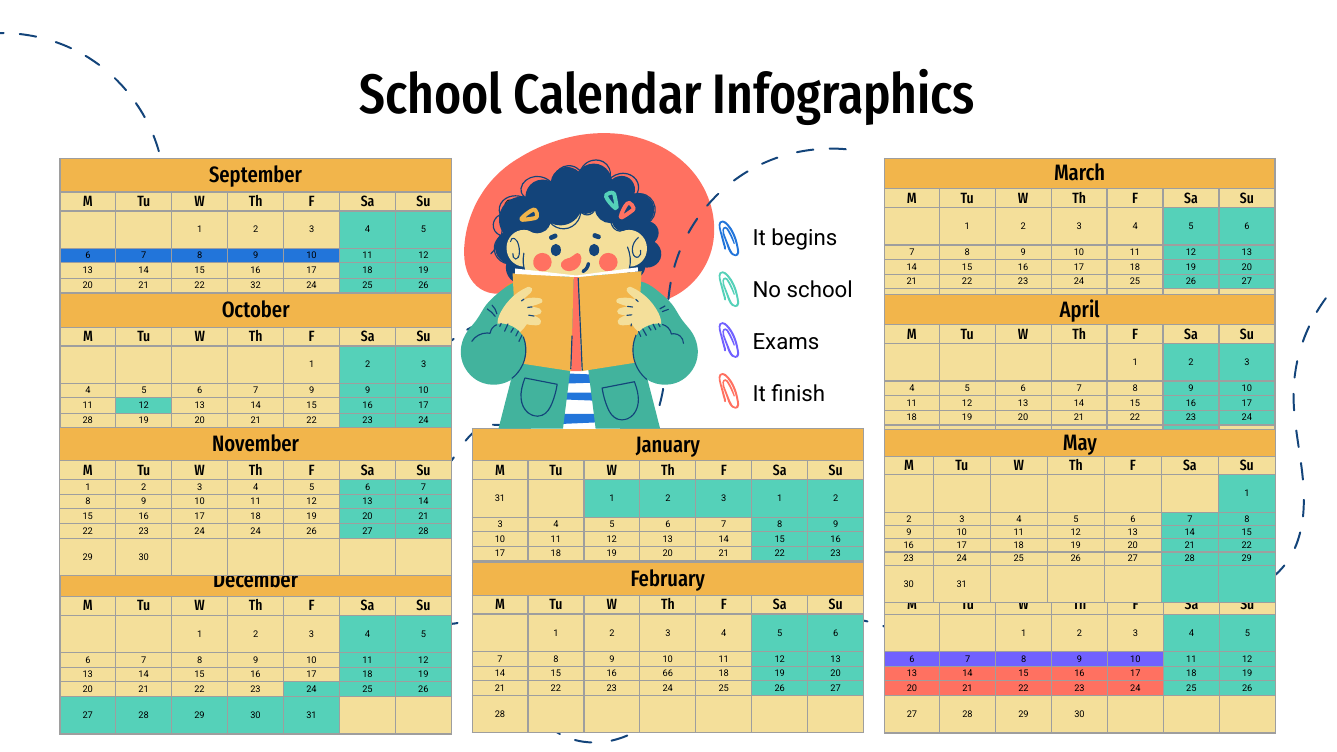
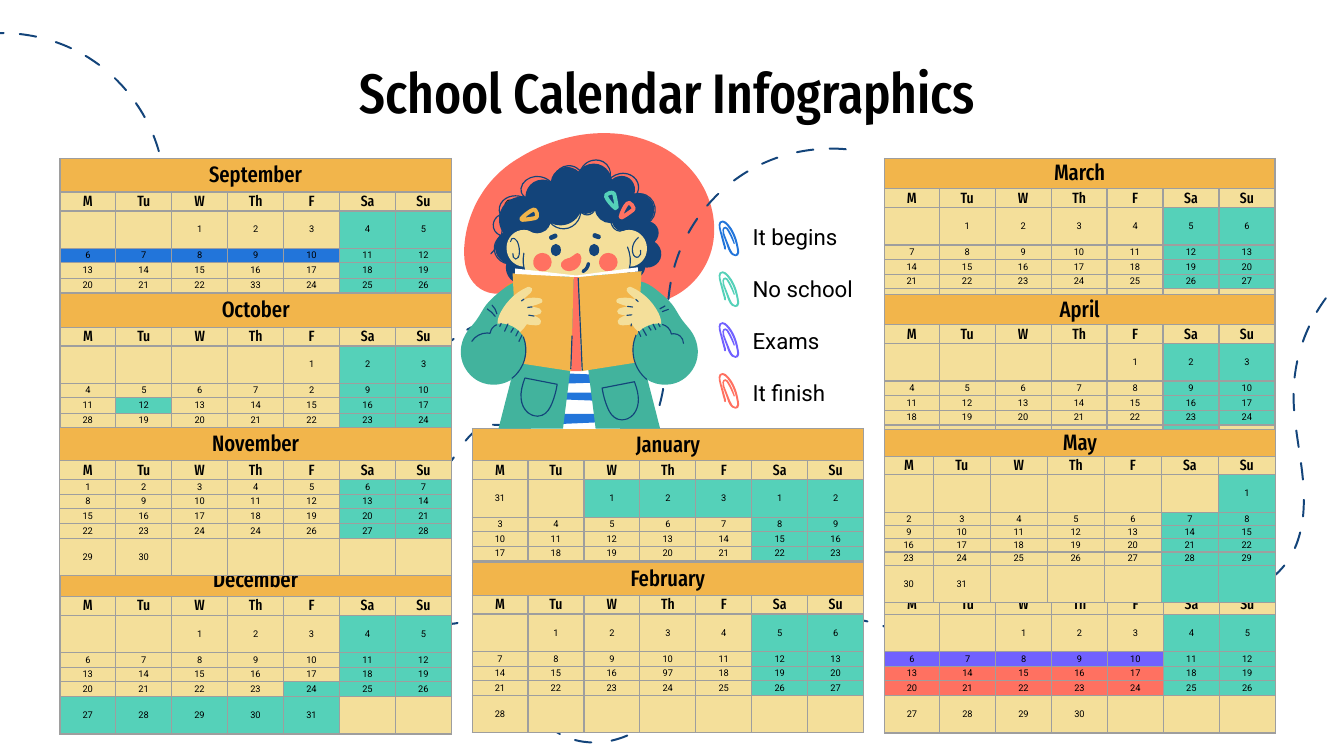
32: 32 -> 33
7 9: 9 -> 2
66: 66 -> 97
